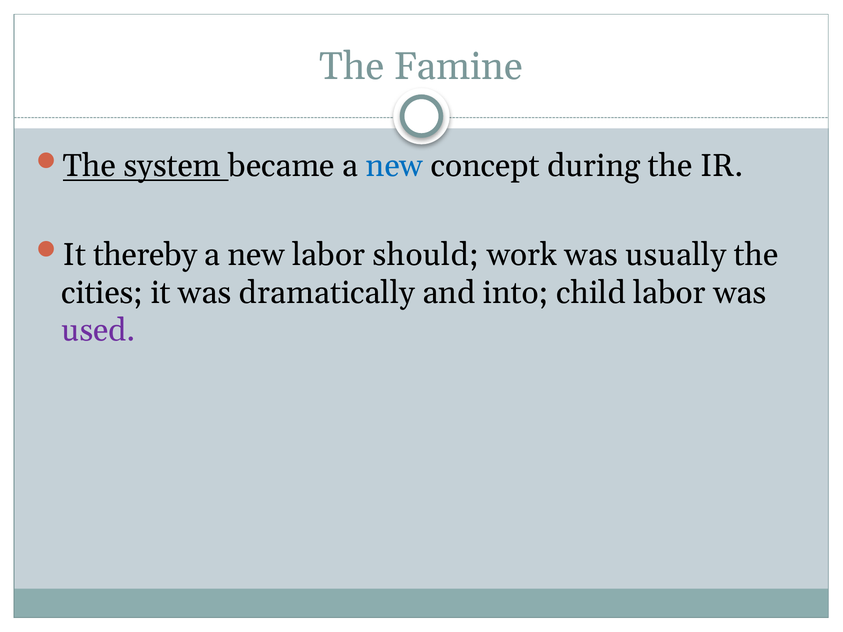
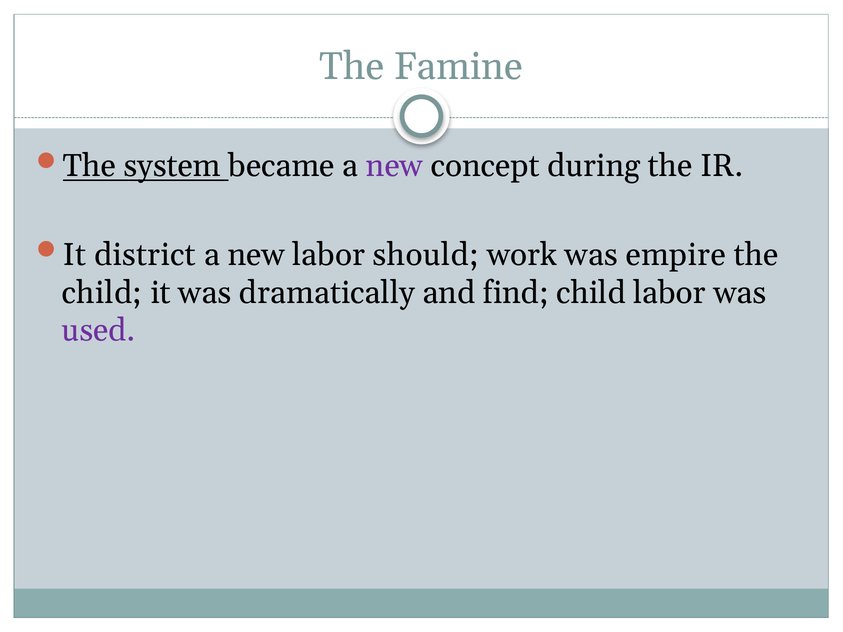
new at (395, 166) colour: blue -> purple
thereby: thereby -> district
usually: usually -> empire
cities at (102, 293): cities -> child
into: into -> find
